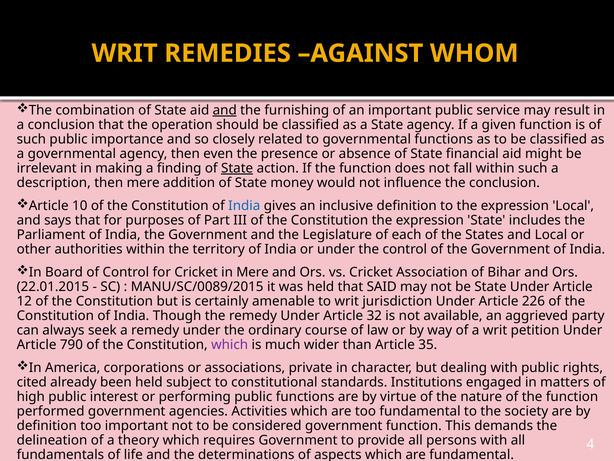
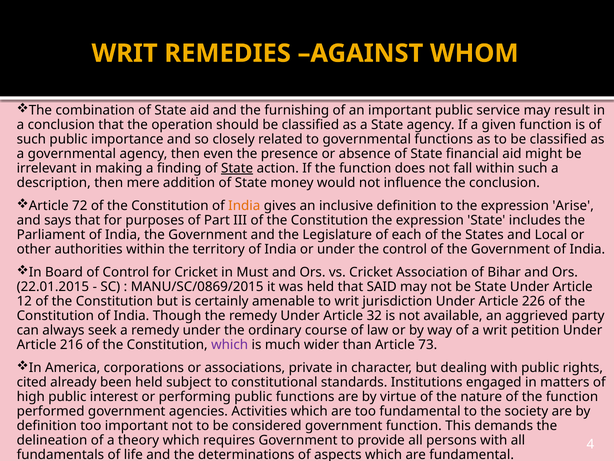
and at (225, 110) underline: present -> none
10: 10 -> 72
India at (244, 206) colour: blue -> orange
expression Local: Local -> Arise
in Mere: Mere -> Must
MANU/SC/0089/2015: MANU/SC/0089/2015 -> MANU/SC/0869/2015
790: 790 -> 216
35: 35 -> 73
